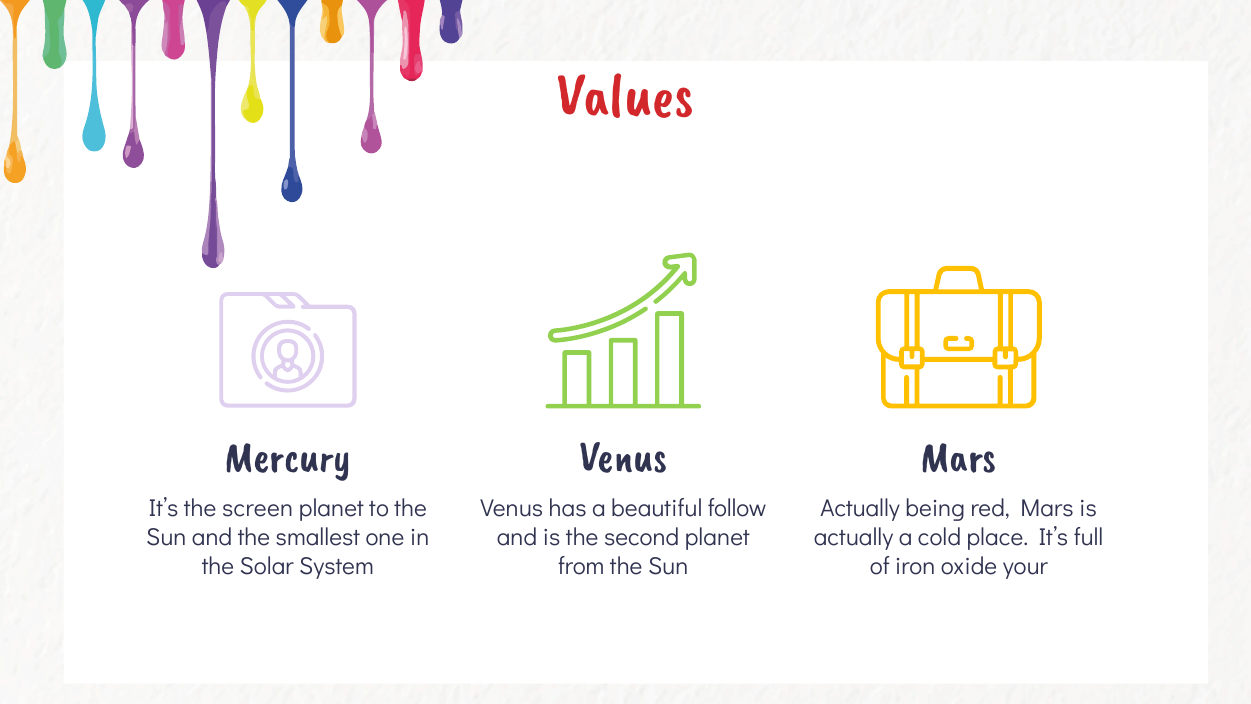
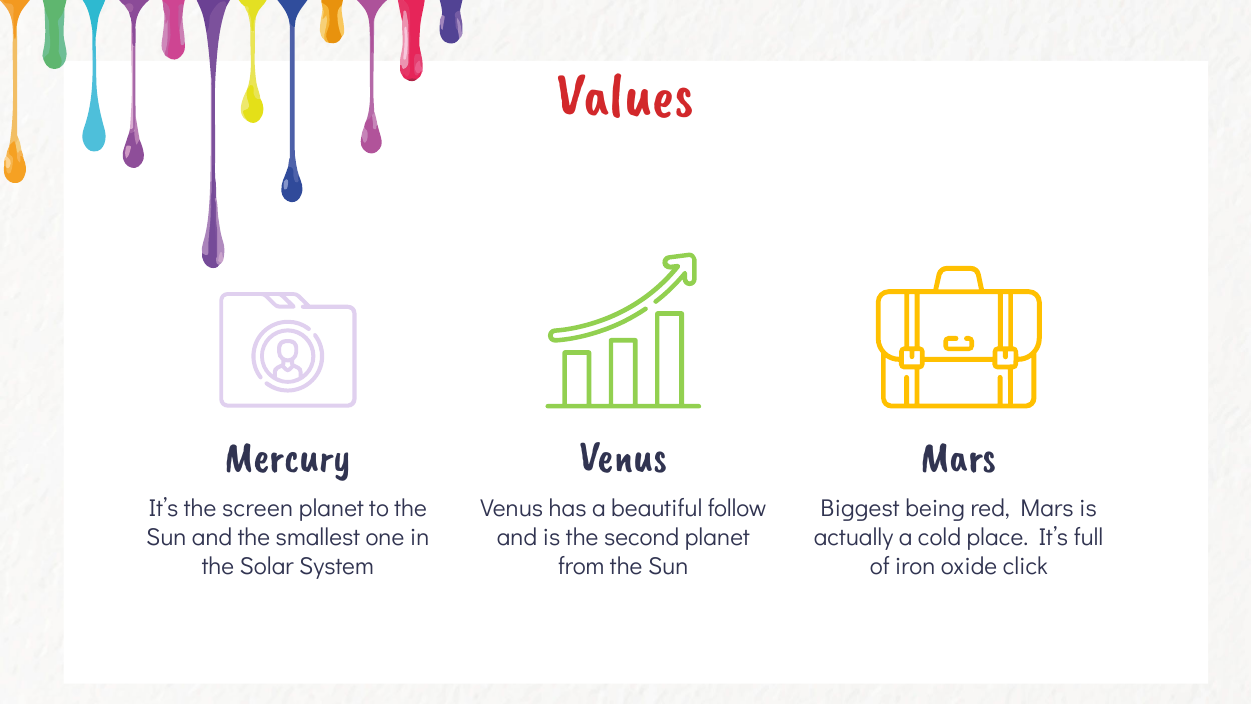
Actually at (860, 508): Actually -> Biggest
your: your -> click
